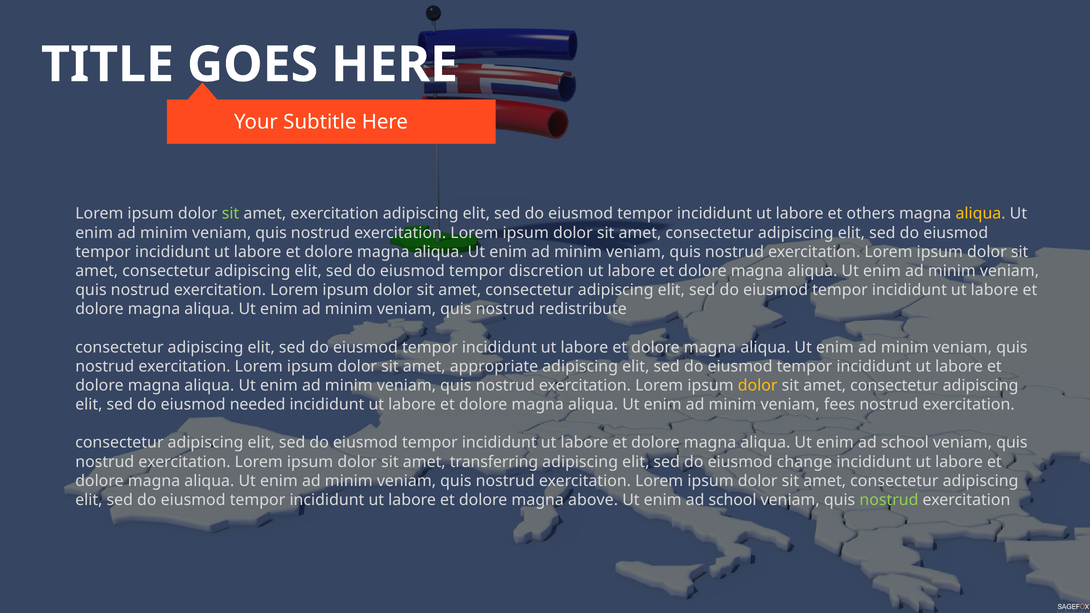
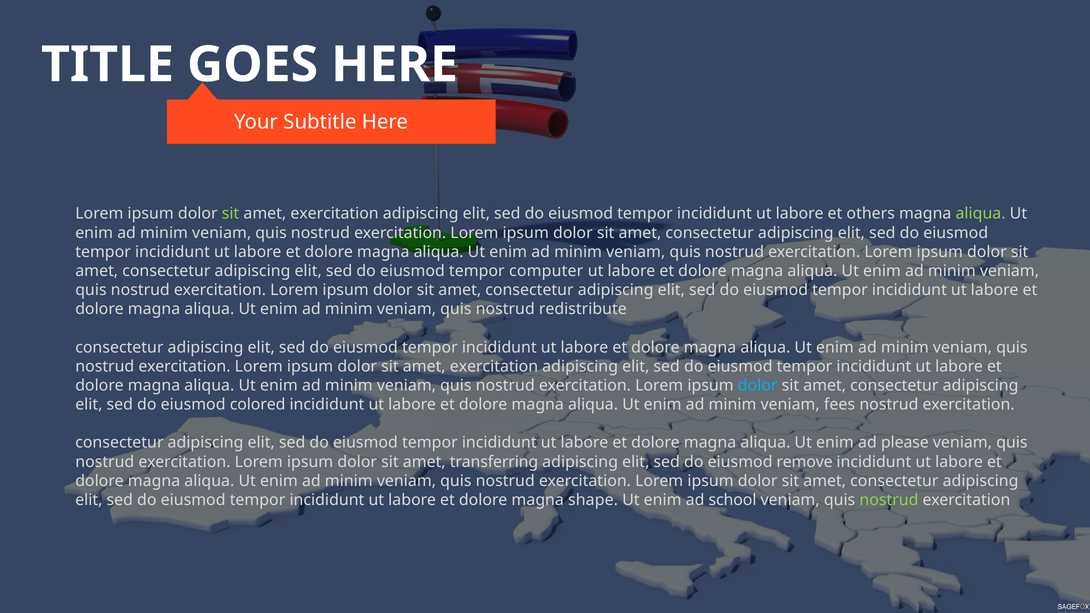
aliqua at (981, 214) colour: yellow -> light green
discretion: discretion -> computer
appropriate at (494, 366): appropriate -> exercitation
dolor at (758, 386) colour: yellow -> light blue
needed: needed -> colored
school at (905, 443): school -> please
change: change -> remove
above: above -> shape
